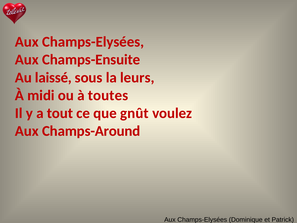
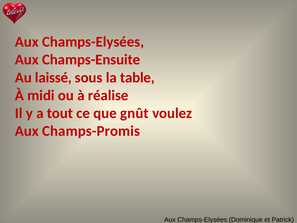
leurs: leurs -> table
toutes: toutes -> réalise
Champs-Around: Champs-Around -> Champs-Promis
